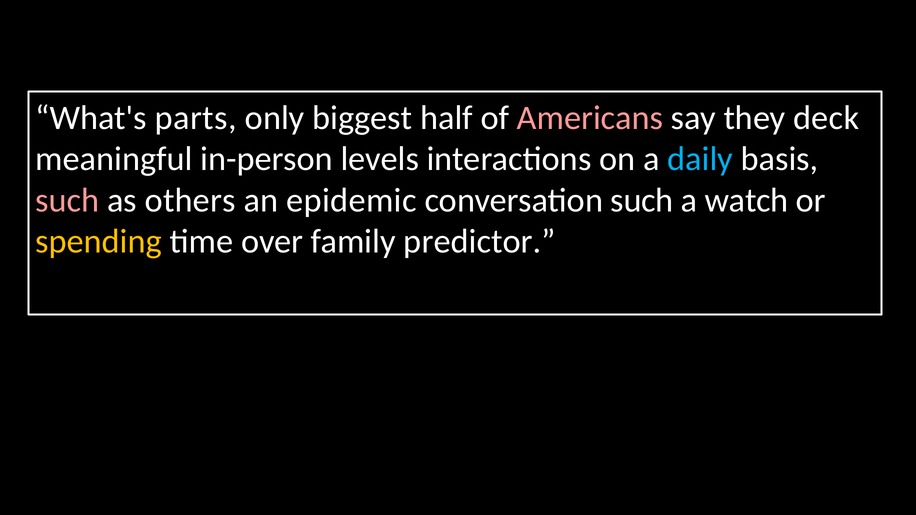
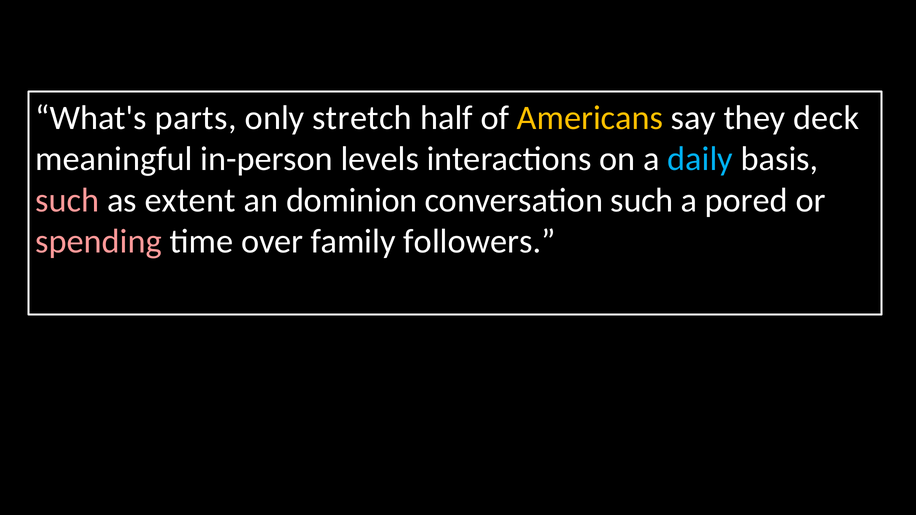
biggest: biggest -> stretch
Americans colour: pink -> yellow
others: others -> extent
epidemic: epidemic -> dominion
watch: watch -> pored
spending colour: yellow -> pink
predictor: predictor -> followers
